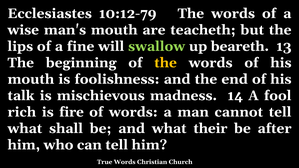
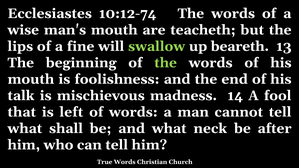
10:12-79: 10:12-79 -> 10:12-74
the at (166, 63) colour: yellow -> light green
rich: rich -> that
fire: fire -> left
their: their -> neck
